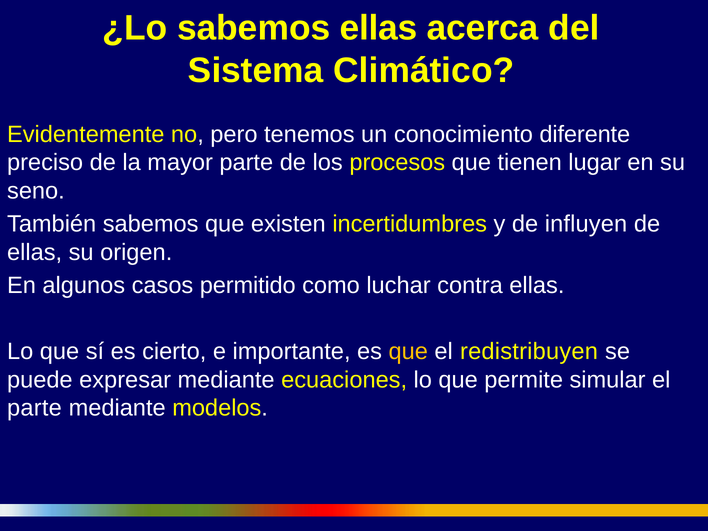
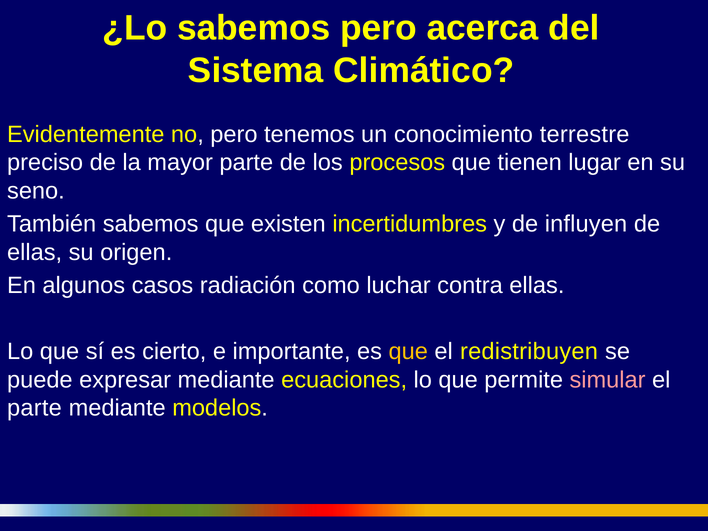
sabemos ellas: ellas -> pero
diferente: diferente -> terrestre
permitido: permitido -> radiación
simular colour: white -> pink
